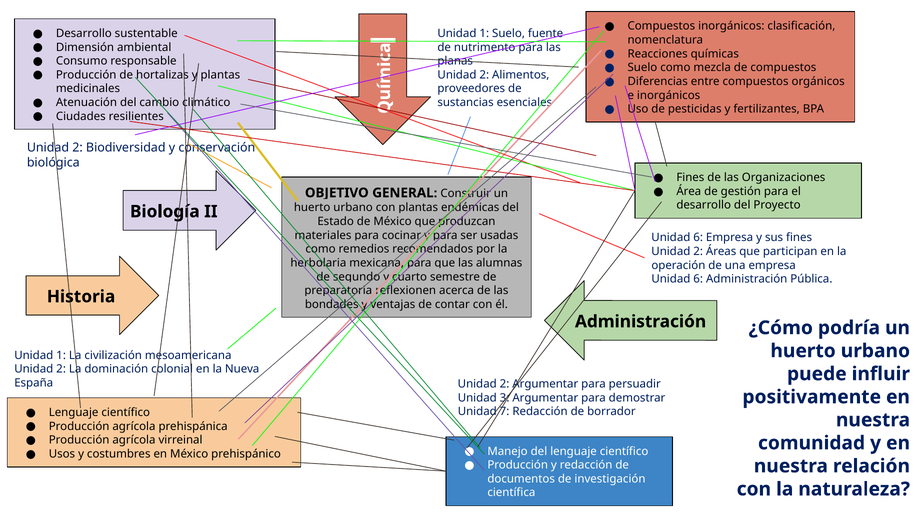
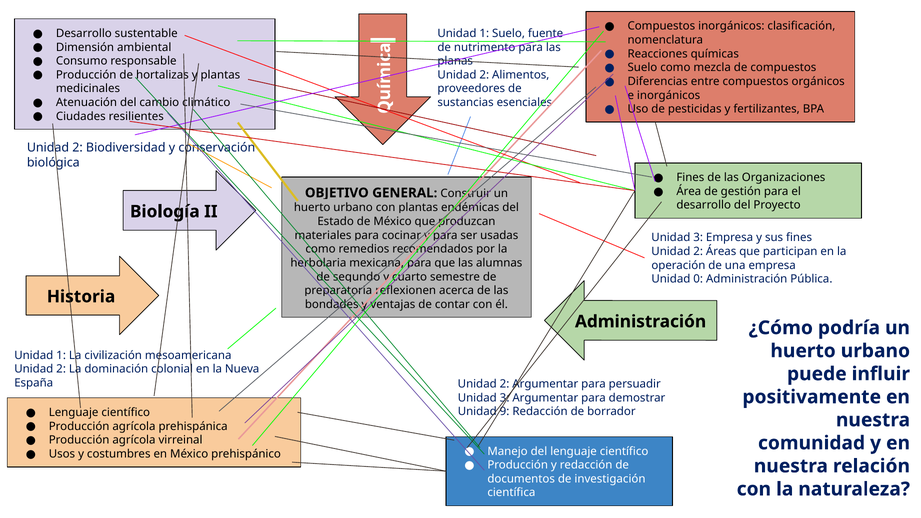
6 at (698, 238): 6 -> 3
6 at (698, 279): 6 -> 0
7: 7 -> 9
